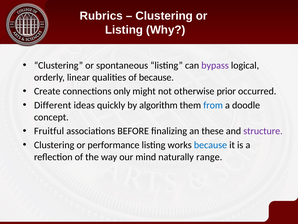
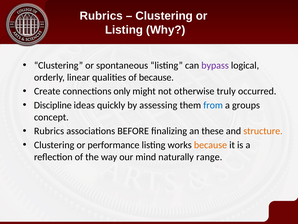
prior: prior -> truly
Different: Different -> Discipline
algorithm: algorithm -> assessing
doodle: doodle -> groups
Fruitful at (49, 131): Fruitful -> Rubrics
structure colour: purple -> orange
because at (210, 145) colour: blue -> orange
